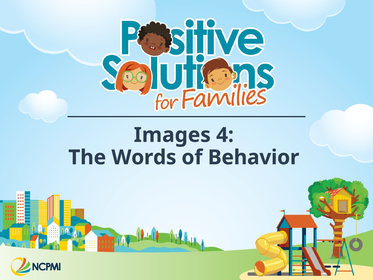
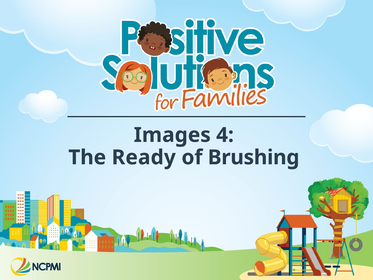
Words: Words -> Ready
Behavior: Behavior -> Brushing
